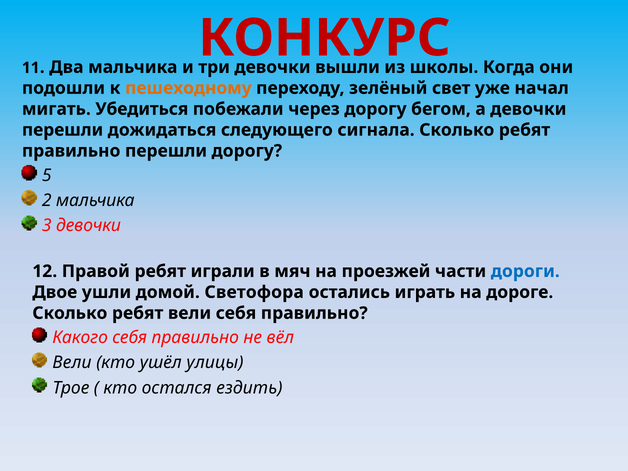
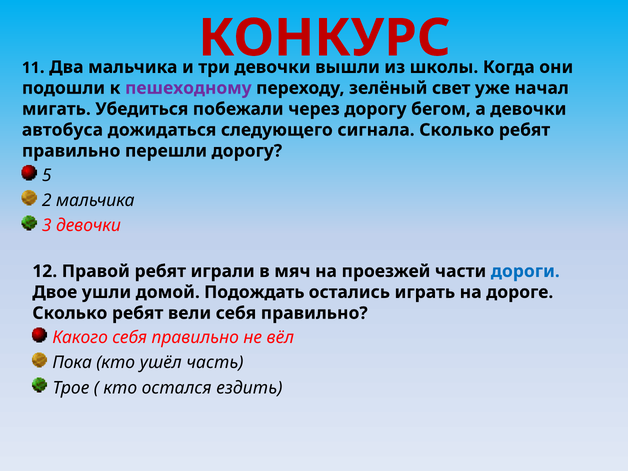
пешеходному colour: orange -> purple
перешли at (63, 130): перешли -> автобуса
Светофора: Светофора -> Подождать
Вели at (72, 363): Вели -> Пока
улицы: улицы -> часть
